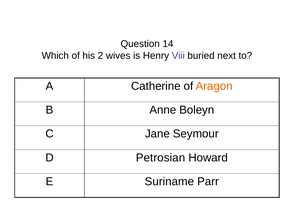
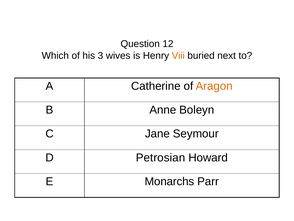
14: 14 -> 12
2: 2 -> 3
Viii colour: purple -> orange
Suriname: Suriname -> Monarchs
